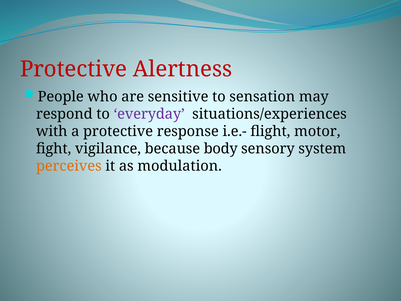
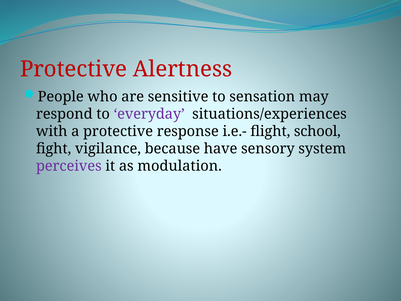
motor: motor -> school
body: body -> have
perceives colour: orange -> purple
